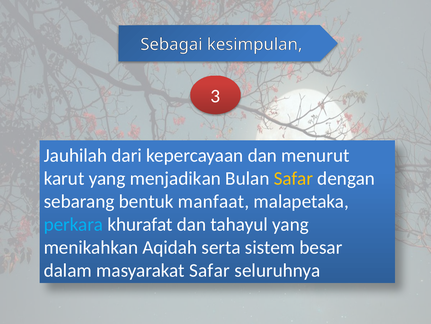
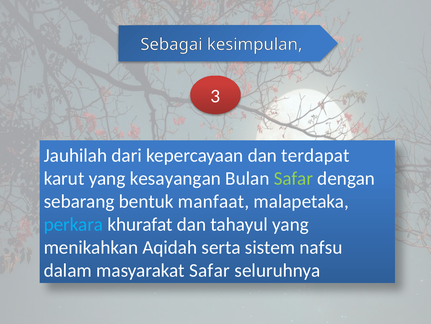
menurut: menurut -> terdapat
menjadikan: menjadikan -> kesayangan
Safar at (293, 178) colour: yellow -> light green
besar: besar -> nafsu
